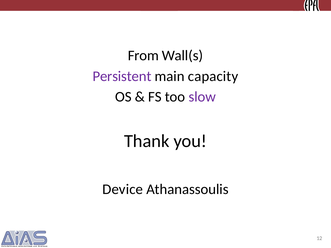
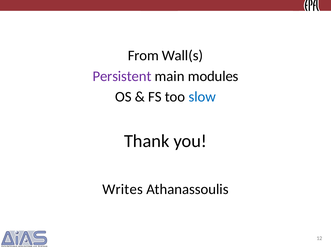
capacity: capacity -> modules
slow colour: purple -> blue
Device: Device -> Writes
